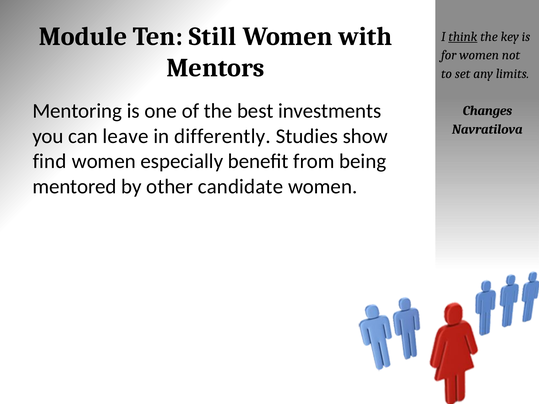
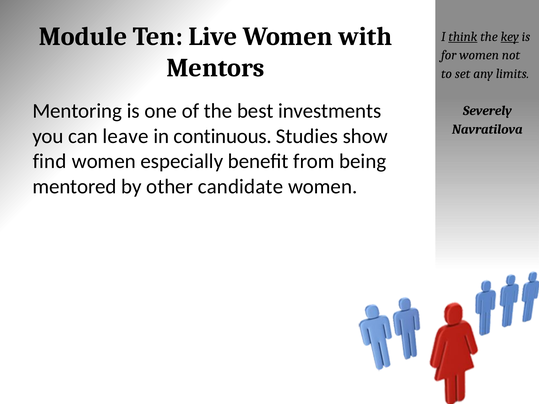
Still: Still -> Live
key underline: none -> present
Changes: Changes -> Severely
differently: differently -> continuous
